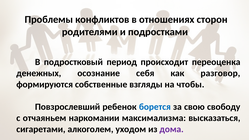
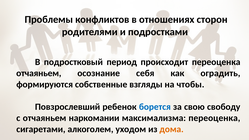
денежных at (39, 73): денежных -> отчаяньем
разговор: разговор -> оградить
максимализма высказаться: высказаться -> переоценка
дома colour: purple -> orange
